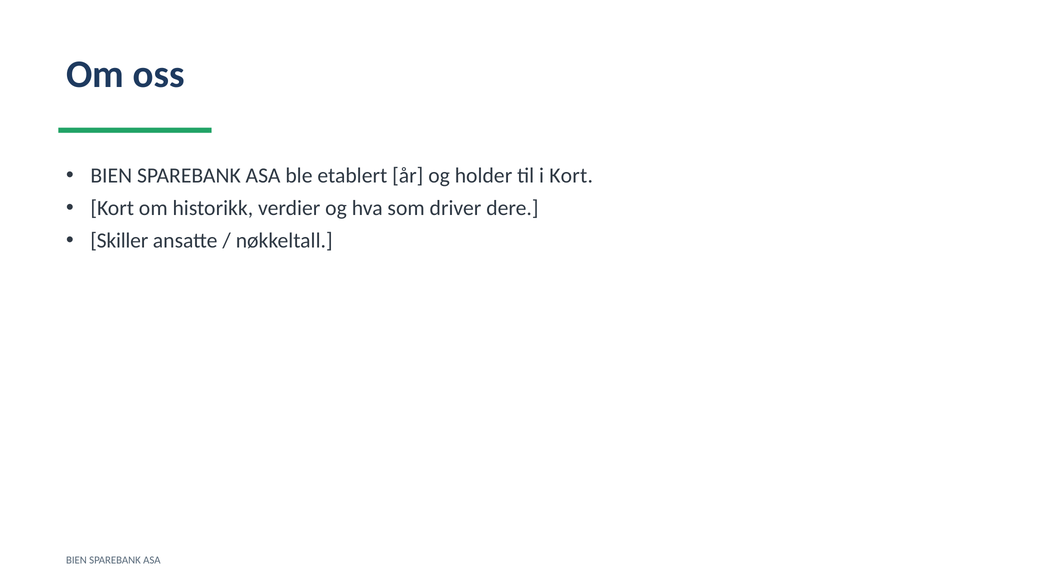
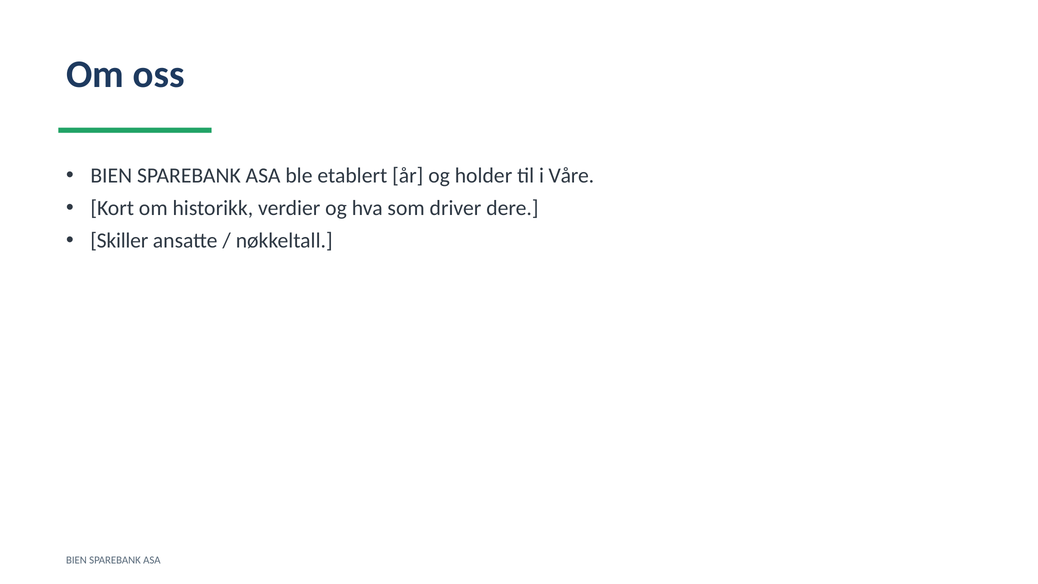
i Kort: Kort -> Våre
